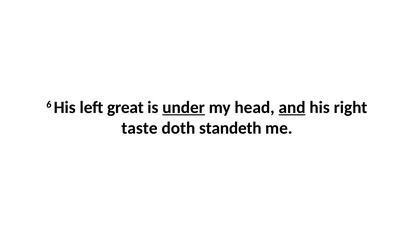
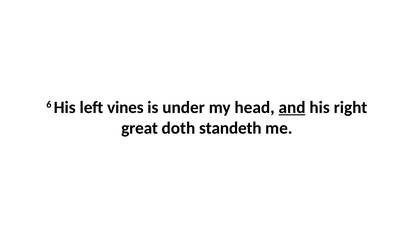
great: great -> vines
under underline: present -> none
taste: taste -> great
